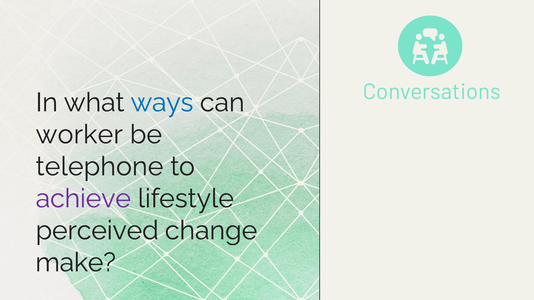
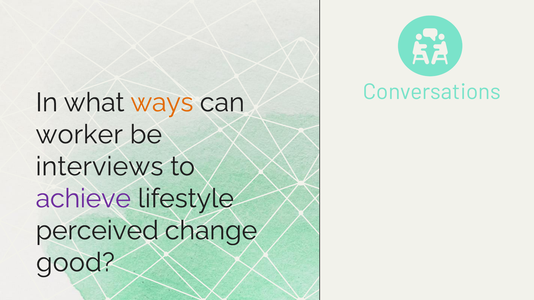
ways colour: blue -> orange
telephone: telephone -> interviews
make: make -> good
